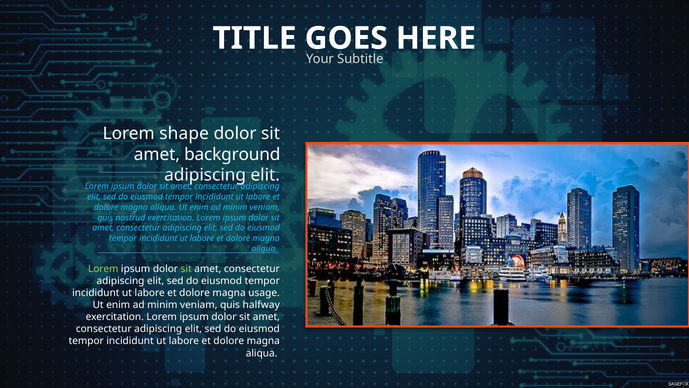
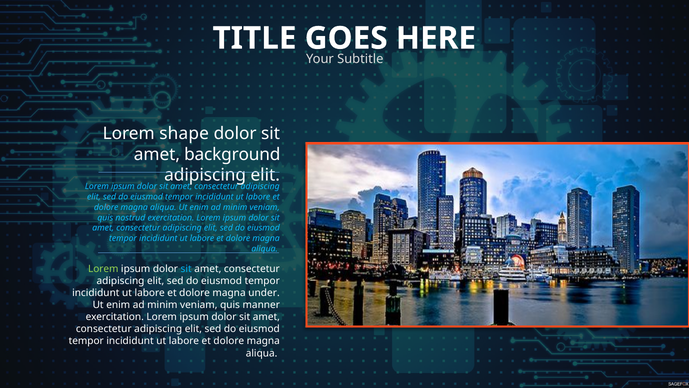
sit at (186, 268) colour: light green -> light blue
usage: usage -> under
halfway: halfway -> manner
